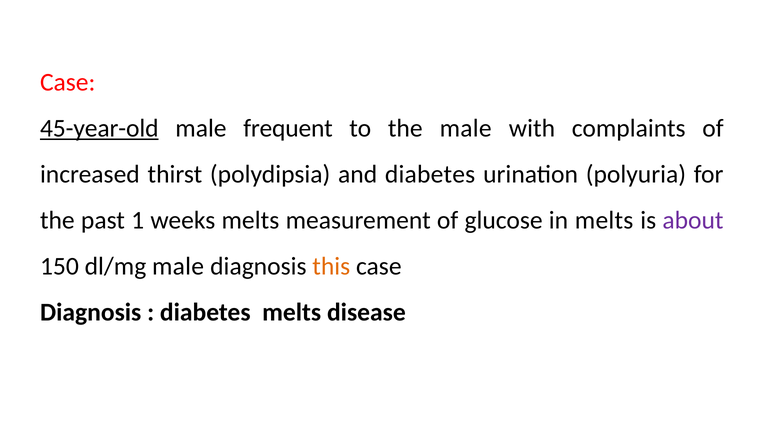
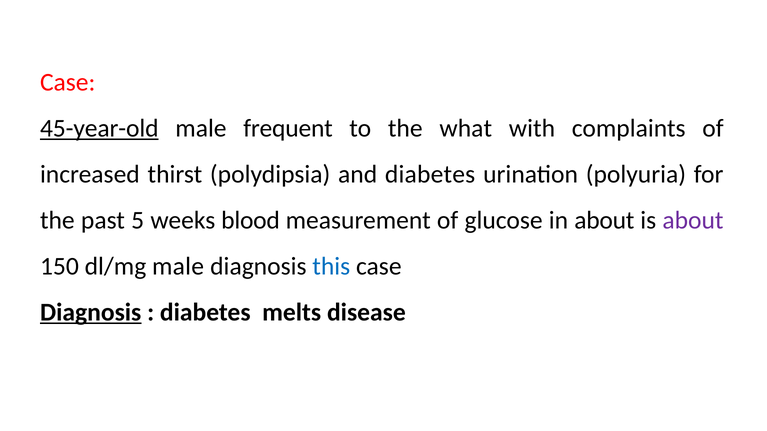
the male: male -> what
1: 1 -> 5
weeks melts: melts -> blood
in melts: melts -> about
this colour: orange -> blue
Diagnosis at (91, 312) underline: none -> present
